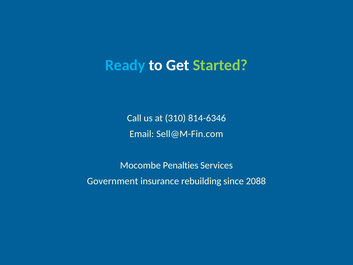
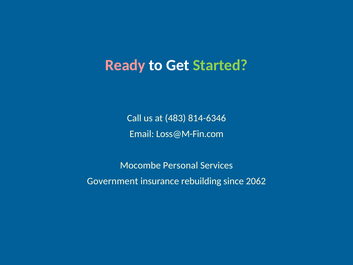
Ready colour: light blue -> pink
310: 310 -> 483
Sell@M-Fin.com: Sell@M-Fin.com -> Loss@M-Fin.com
Penalties: Penalties -> Personal
2088: 2088 -> 2062
